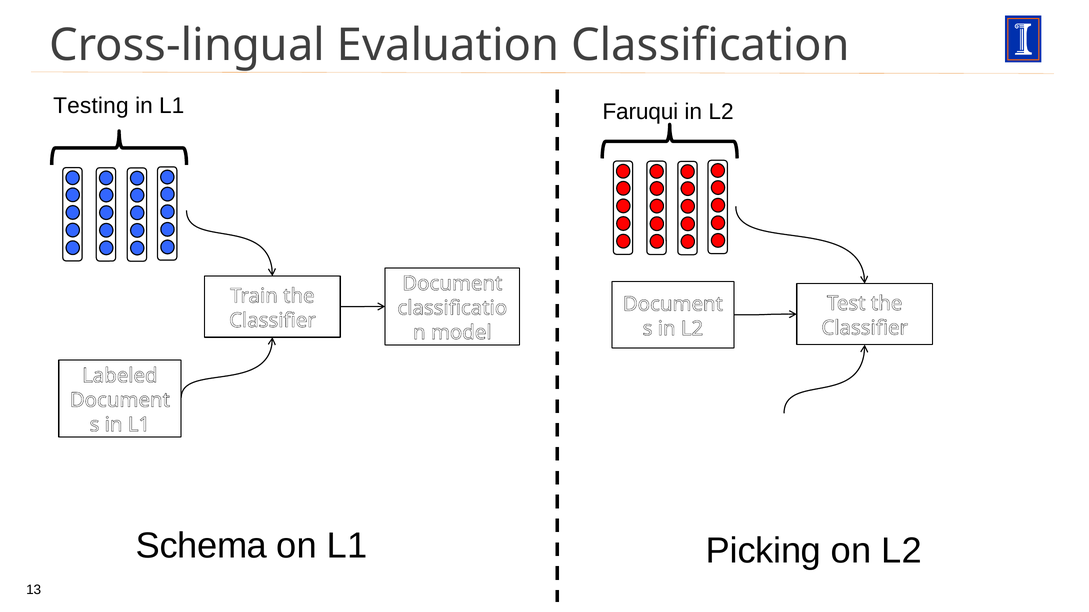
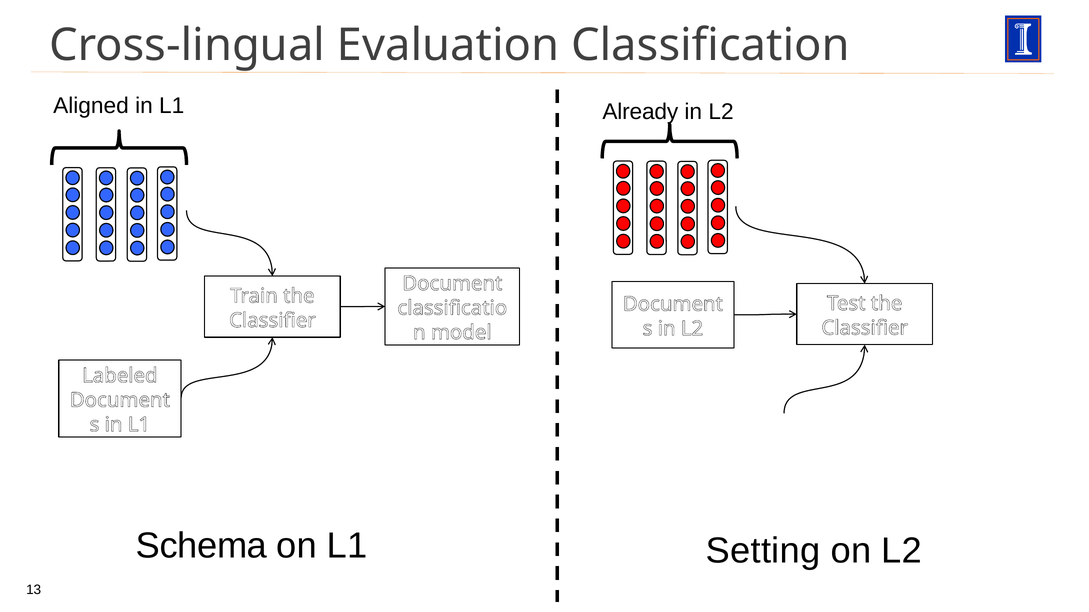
Testing: Testing -> Aligned
Faruqui: Faruqui -> Already
Picking: Picking -> Setting
